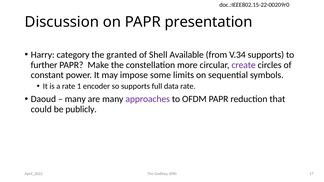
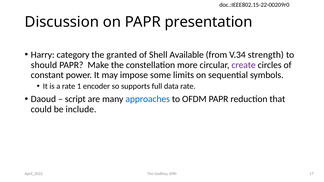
V.34 supports: supports -> strength
further: further -> should
many at (75, 99): many -> script
approaches colour: purple -> blue
publicly: publicly -> include
